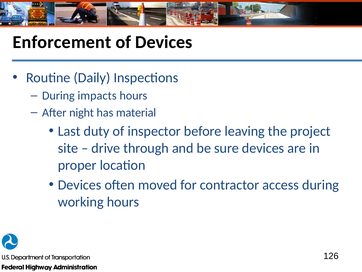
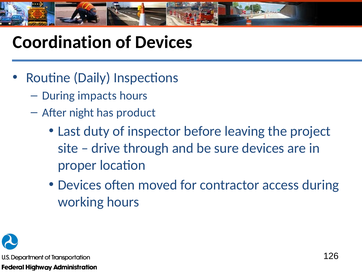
Enforcement: Enforcement -> Coordination
material: material -> product
